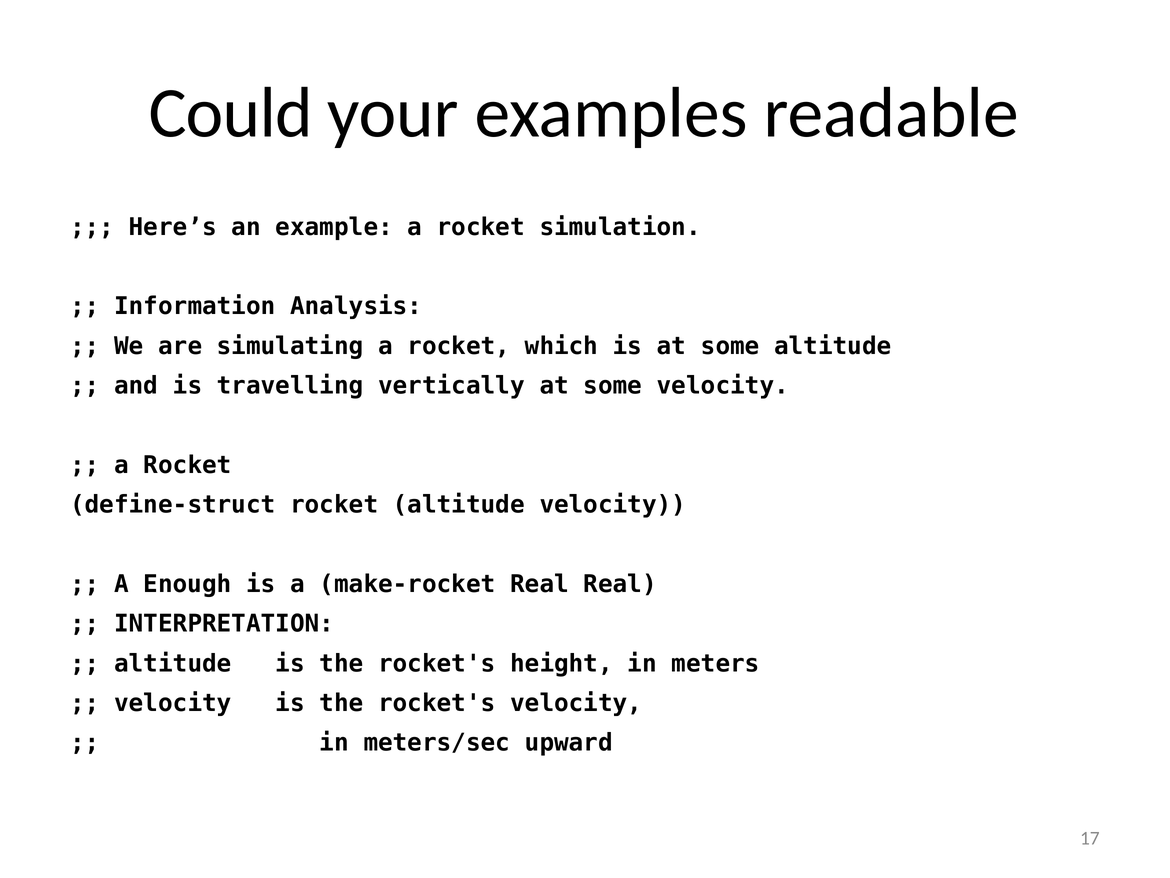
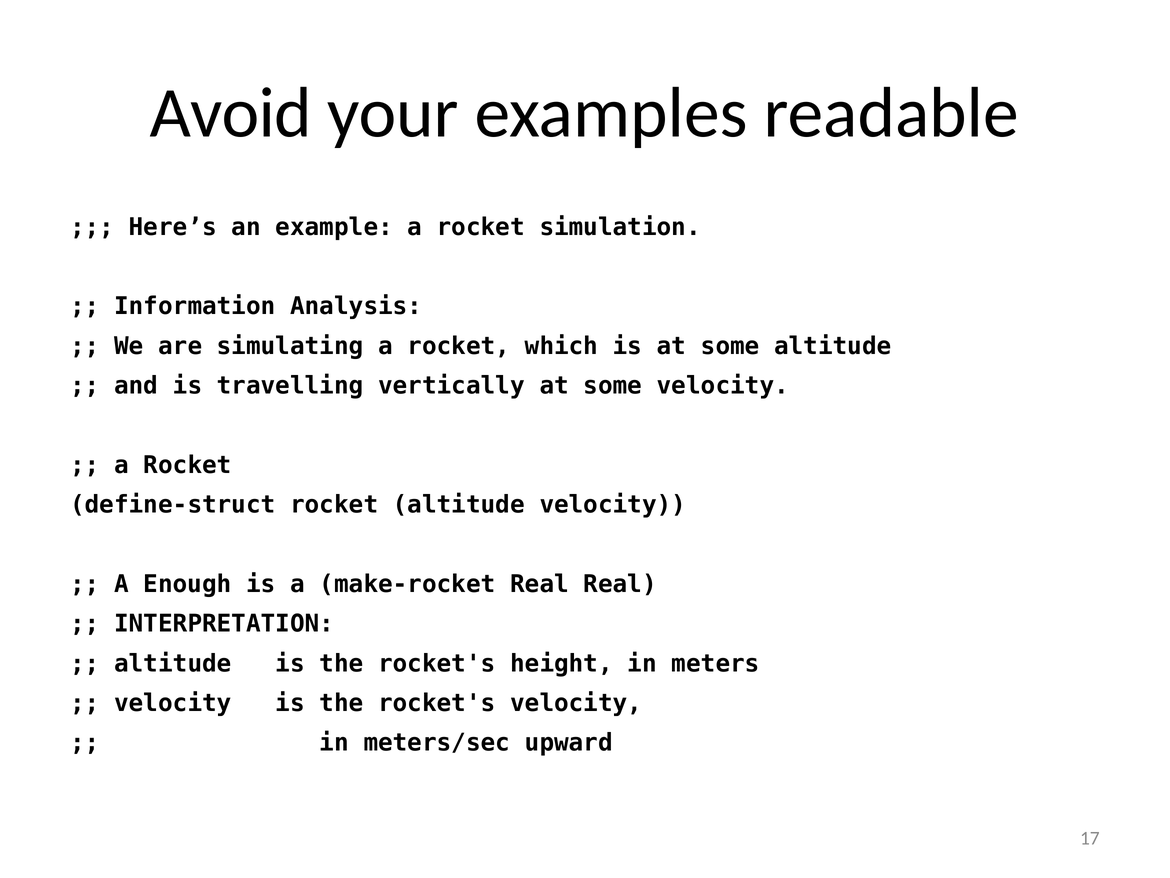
Could: Could -> Avoid
